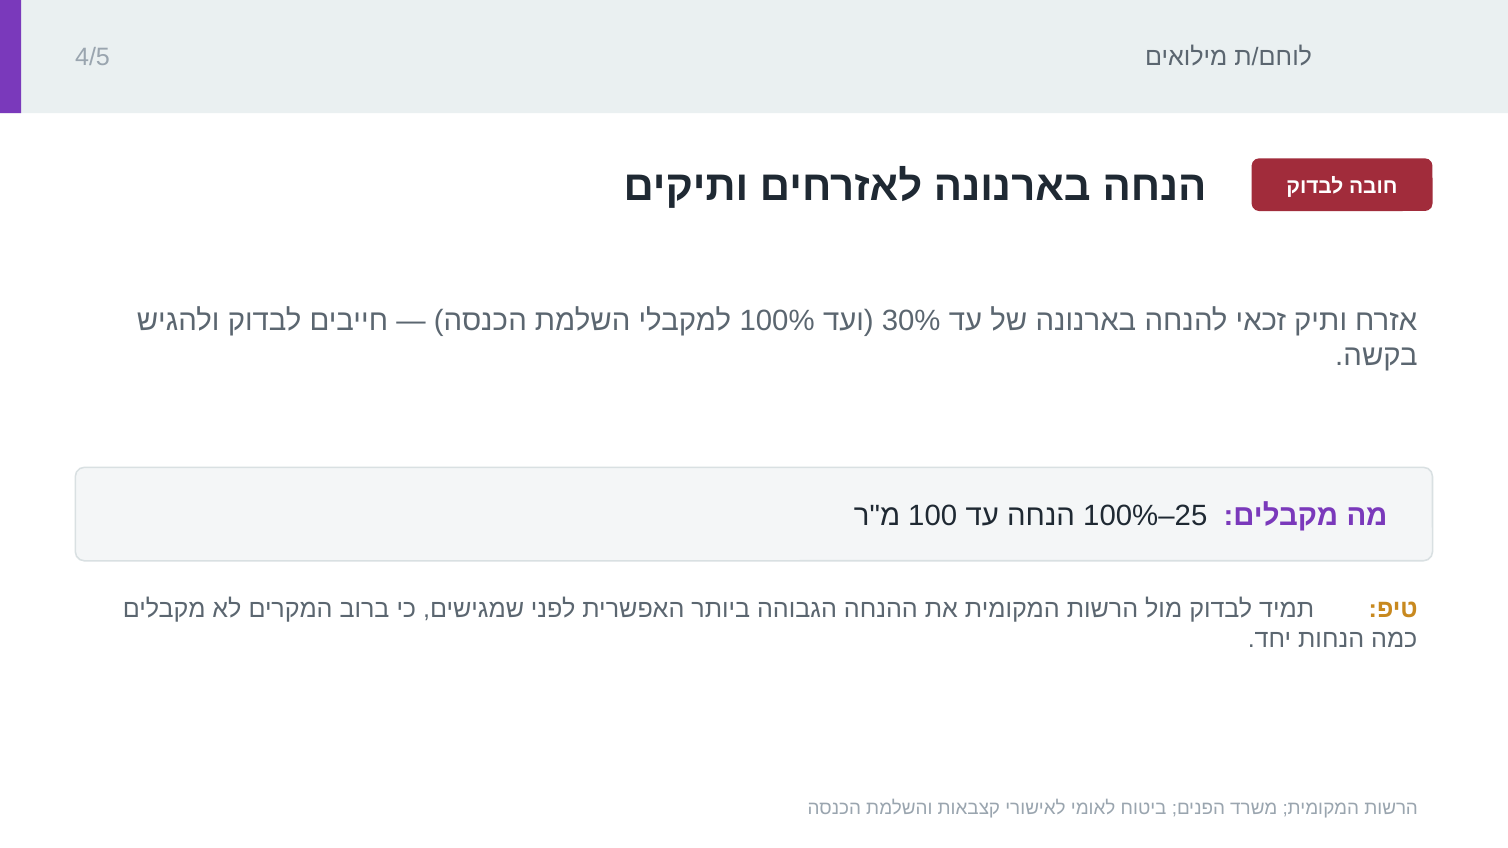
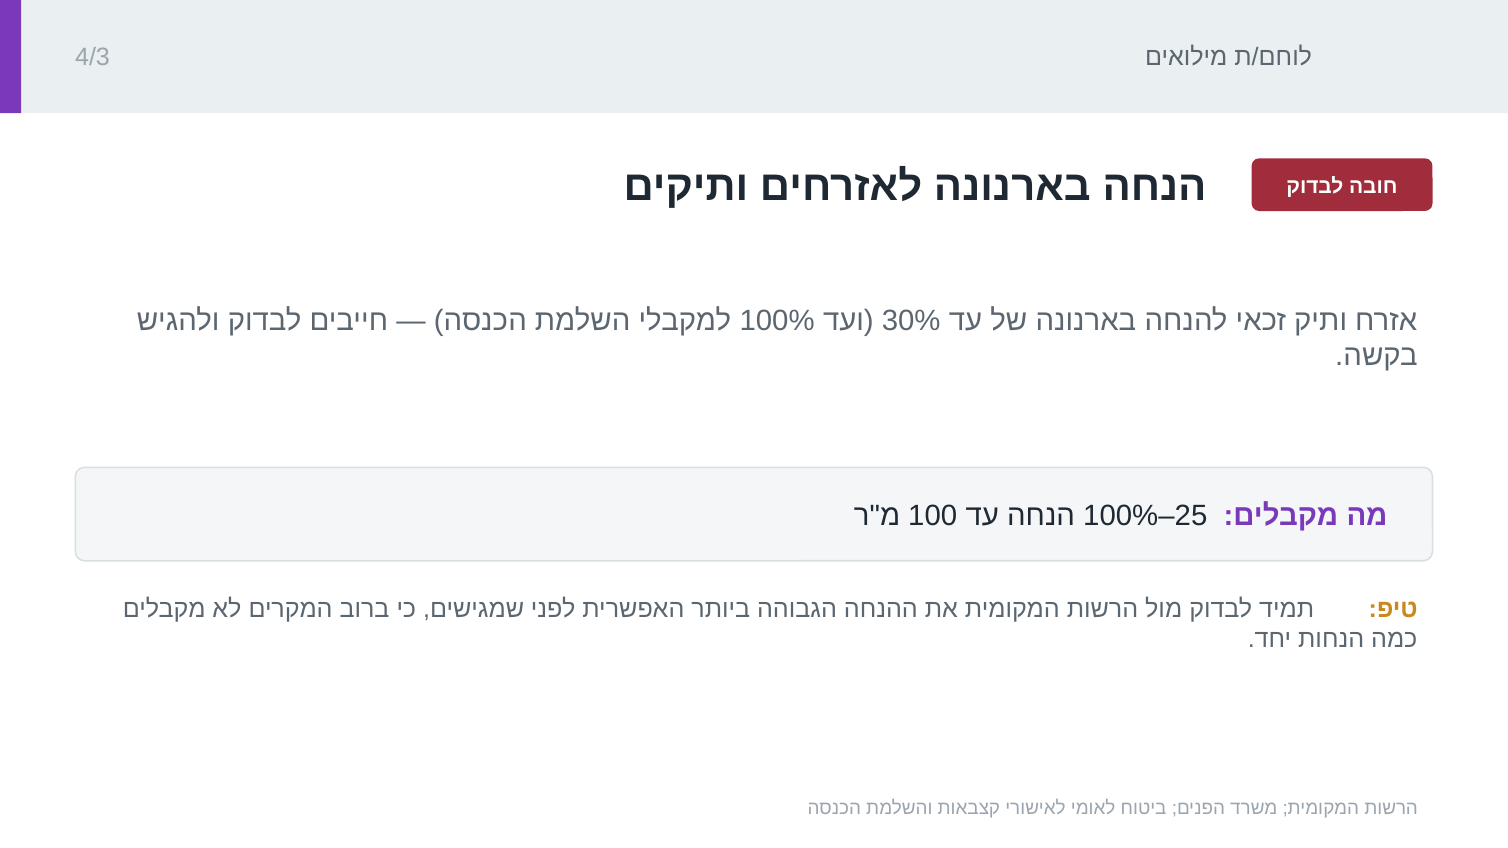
4/5: 4/5 -> 4/3
